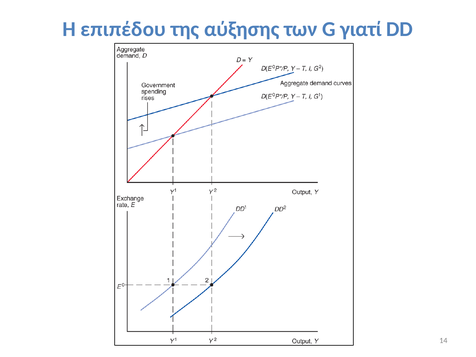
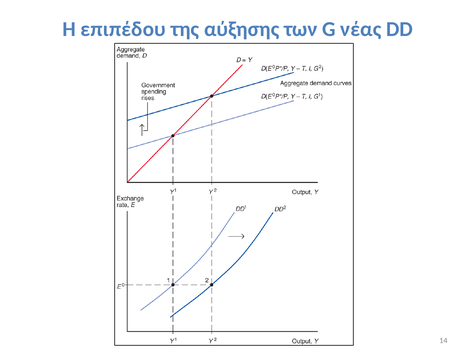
γιατί: γιατί -> νέας
